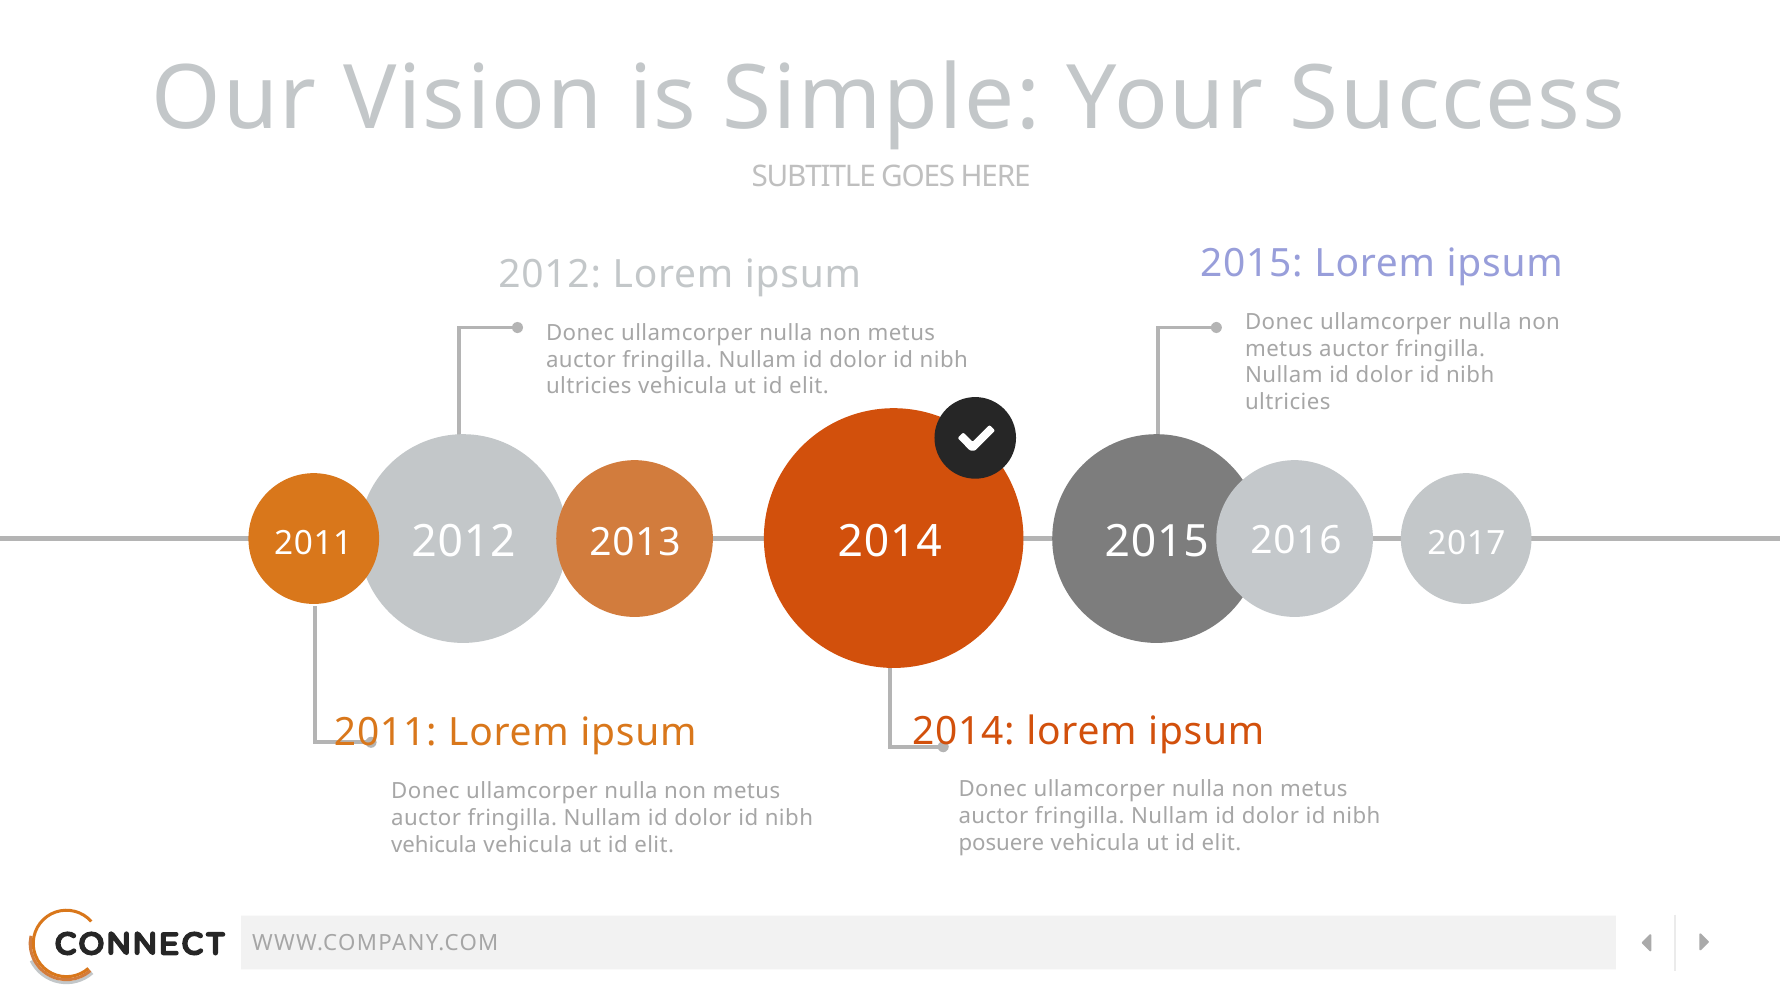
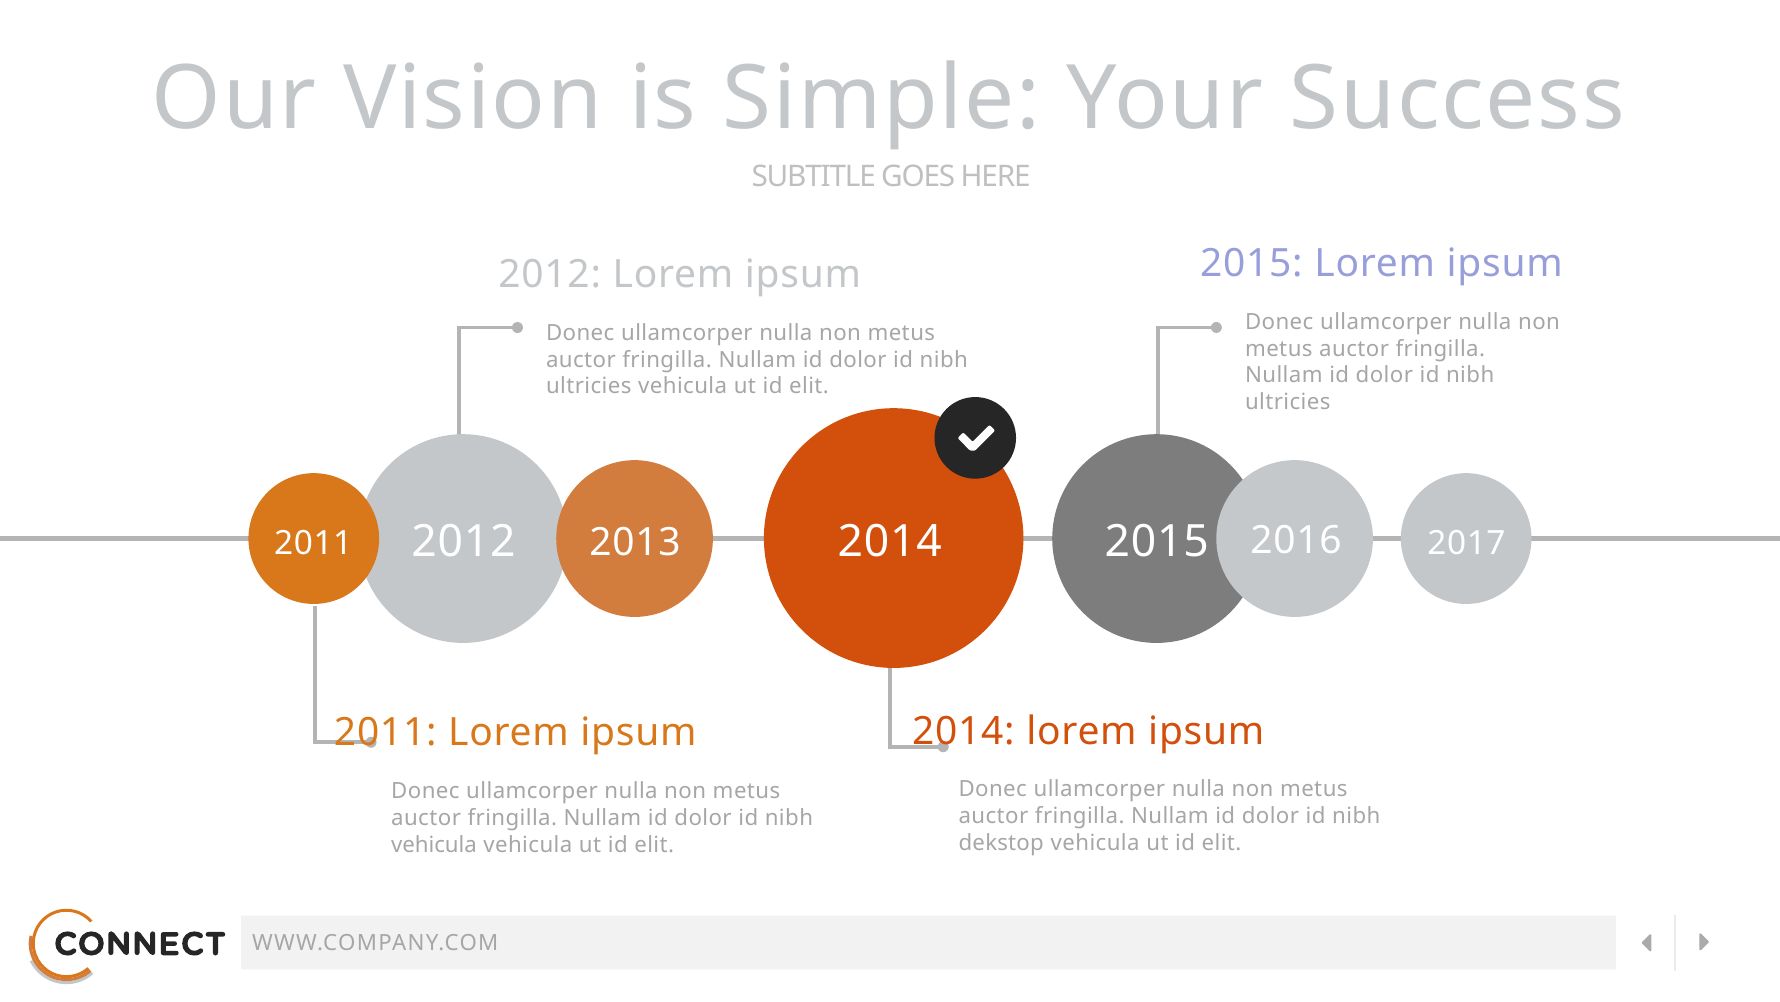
posuere: posuere -> dekstop
